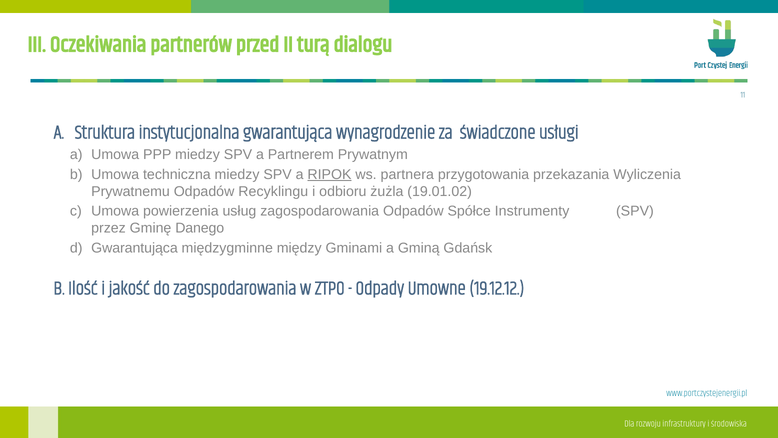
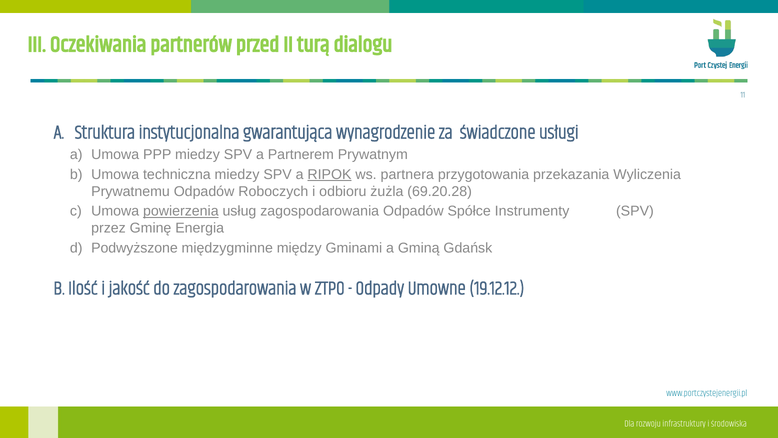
Recyklingu: Recyklingu -> Roboczych
19.01.02: 19.01.02 -> 69.20.28
powierzenia underline: none -> present
Danego: Danego -> Energia
Gwarantująca at (134, 248): Gwarantująca -> Podwyższone
